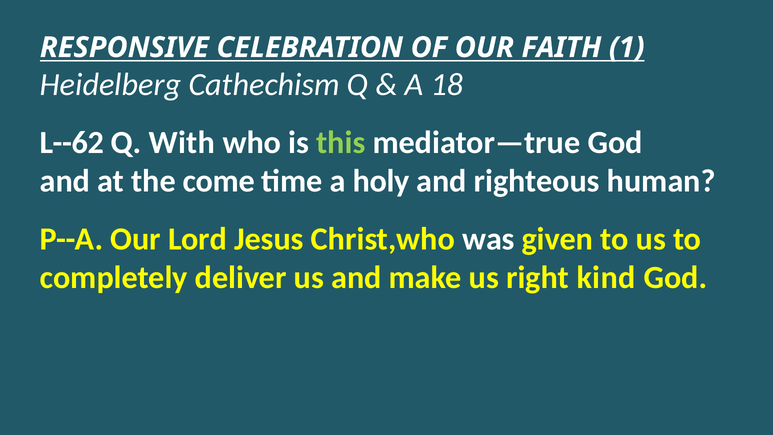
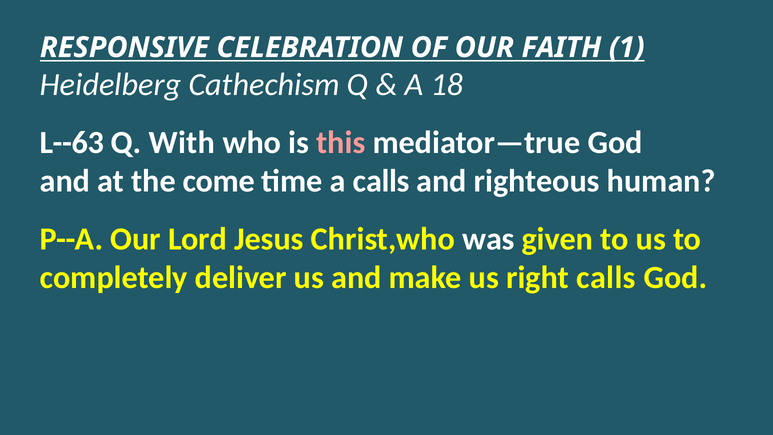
L--62: L--62 -> L--63
this colour: light green -> pink
a holy: holy -> calls
right kind: kind -> calls
